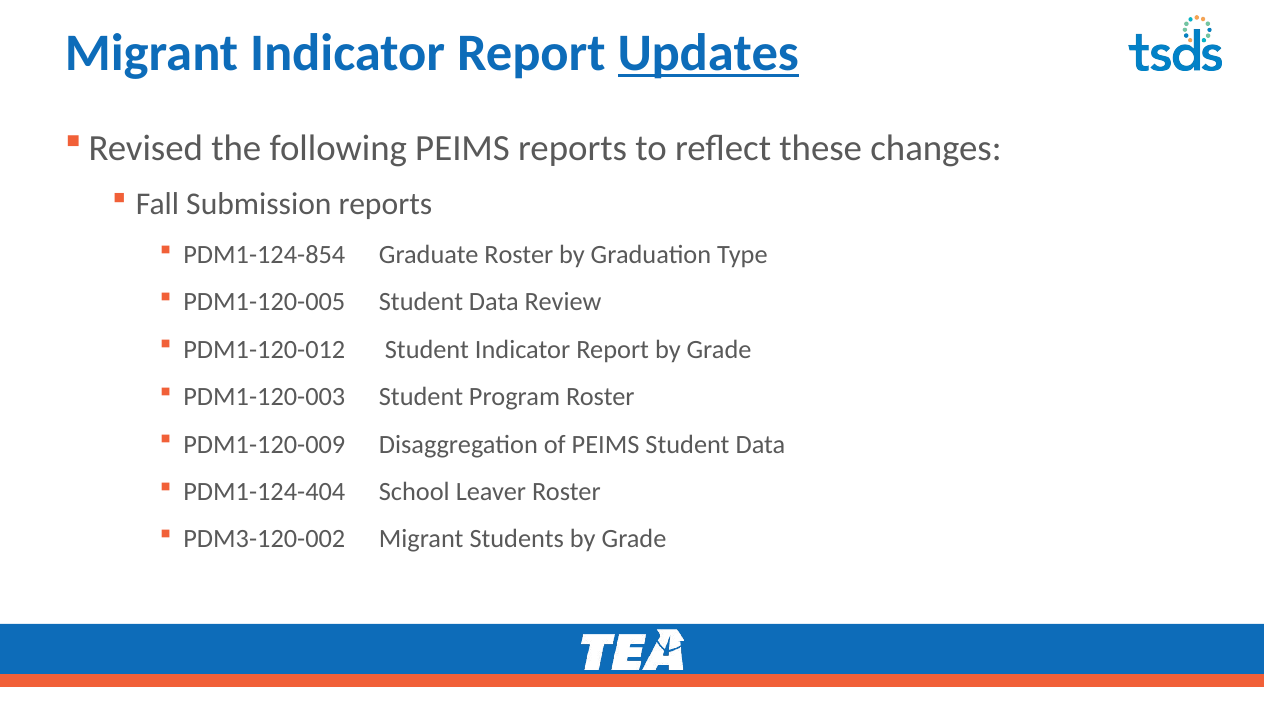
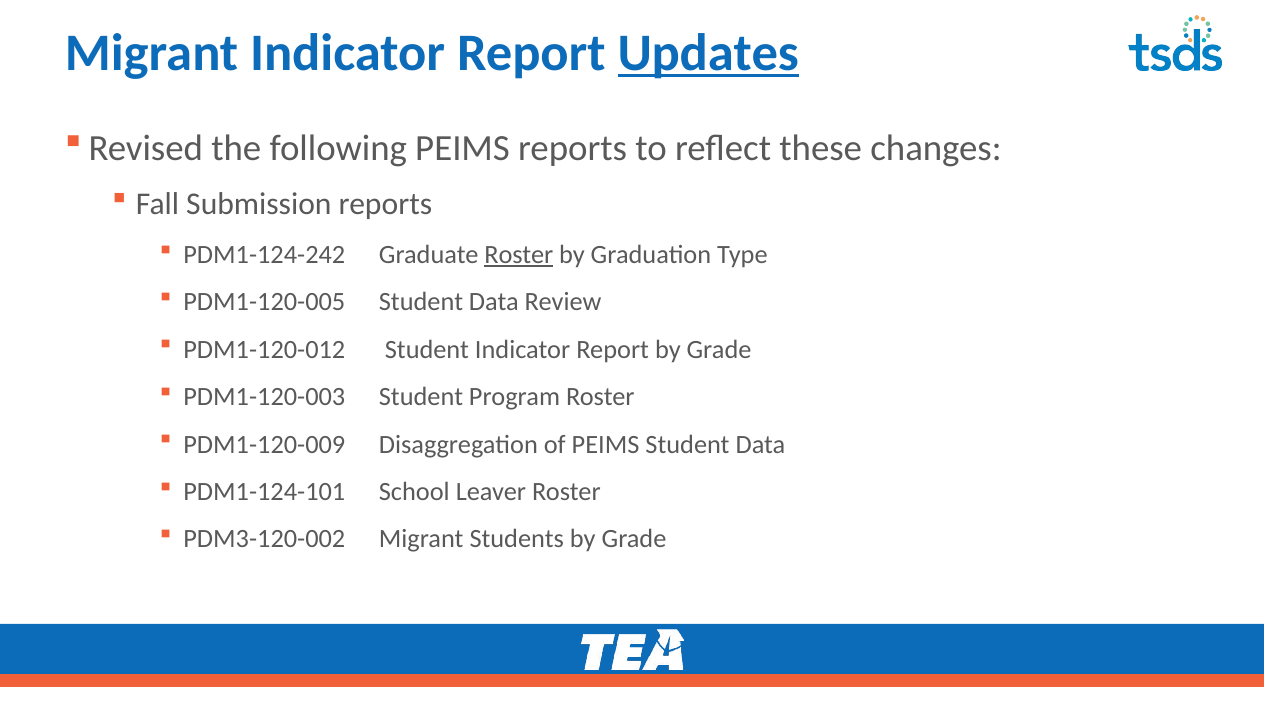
PDM1-124-854: PDM1-124-854 -> PDM1-124-242
Roster at (519, 255) underline: none -> present
PDM1-124-404: PDM1-124-404 -> PDM1-124-101
